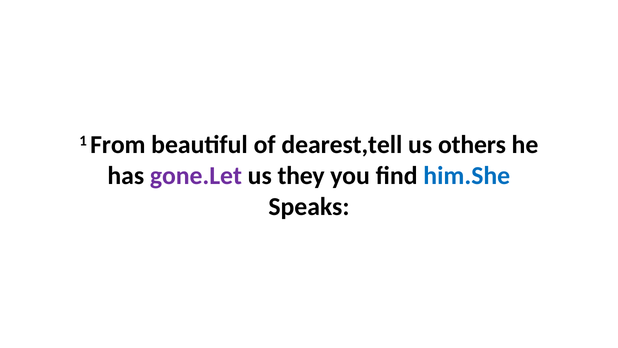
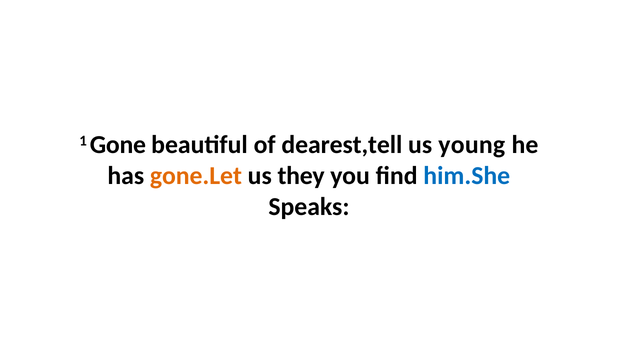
From: From -> Gone
others: others -> young
gone.Let colour: purple -> orange
